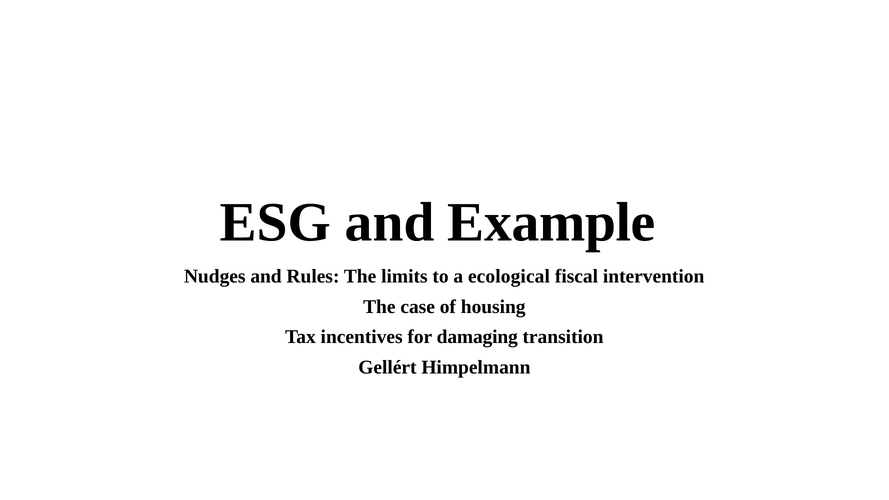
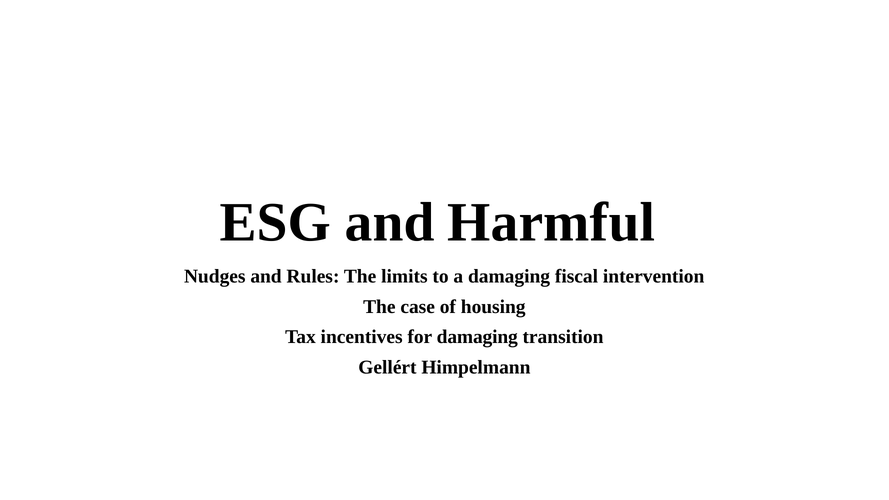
Example: Example -> Harmful
a ecological: ecological -> damaging
